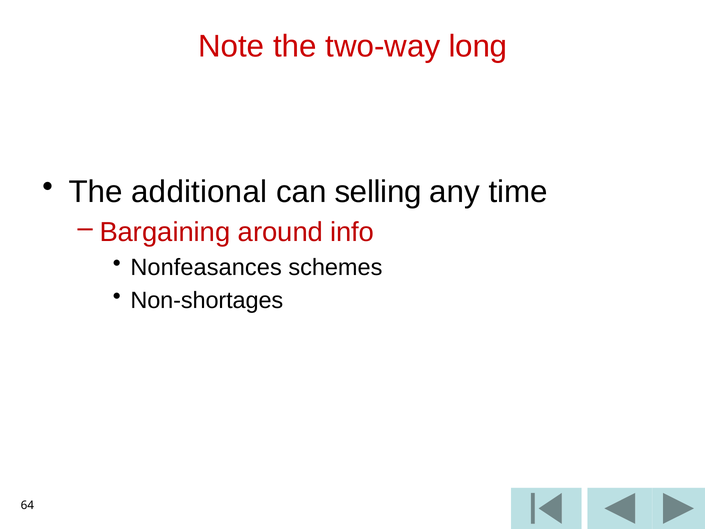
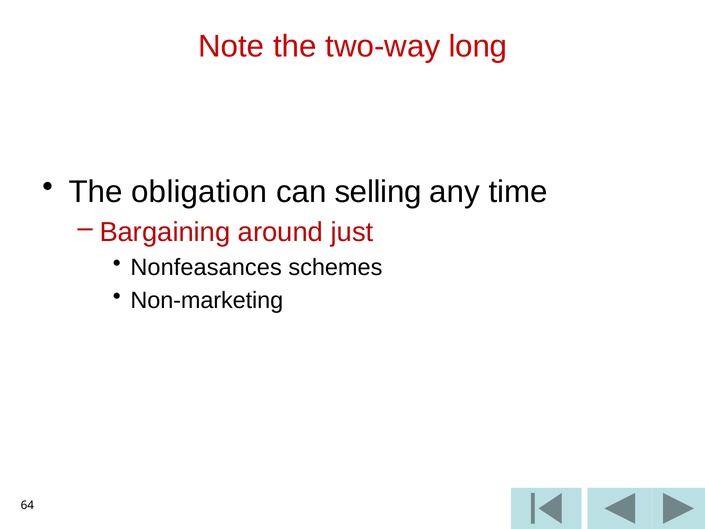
additional: additional -> obligation
info: info -> just
Non-shortages: Non-shortages -> Non-marketing
